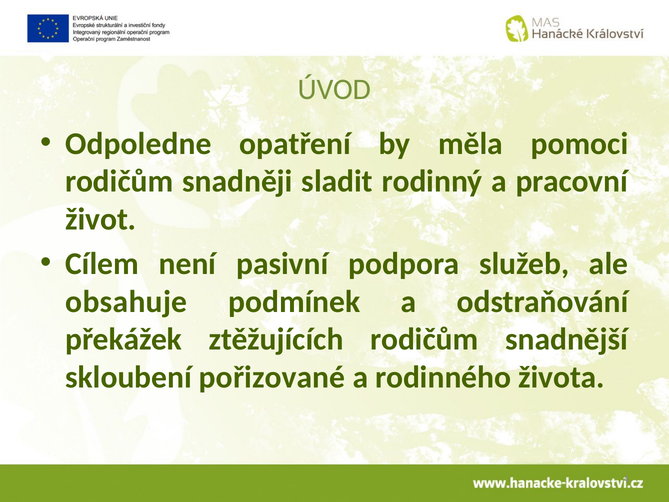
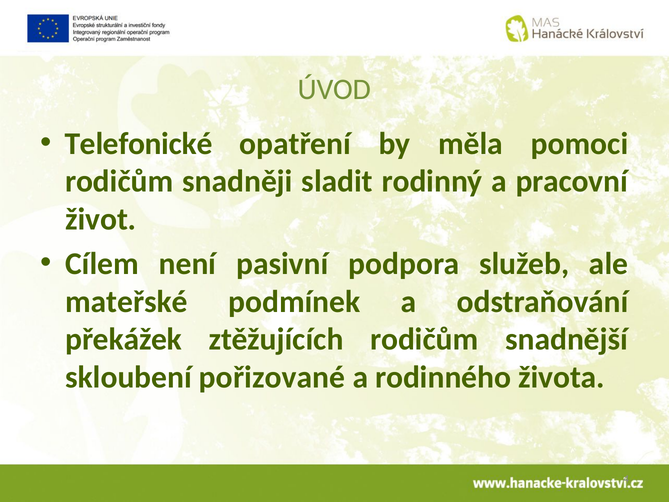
Odpoledne: Odpoledne -> Telefonické
obsahuje: obsahuje -> mateřské
